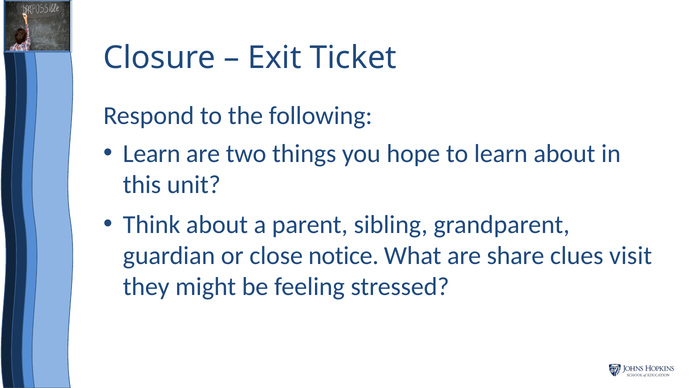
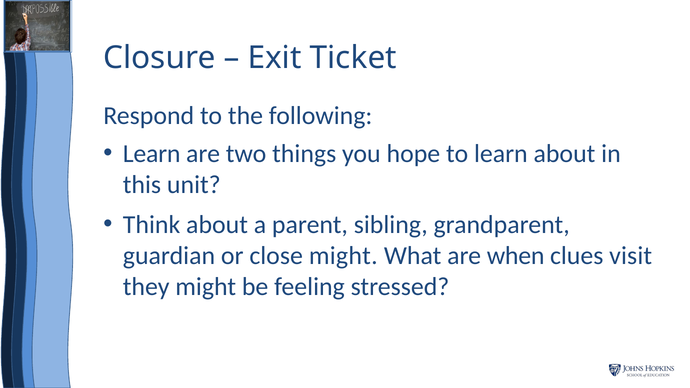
close notice: notice -> might
share: share -> when
